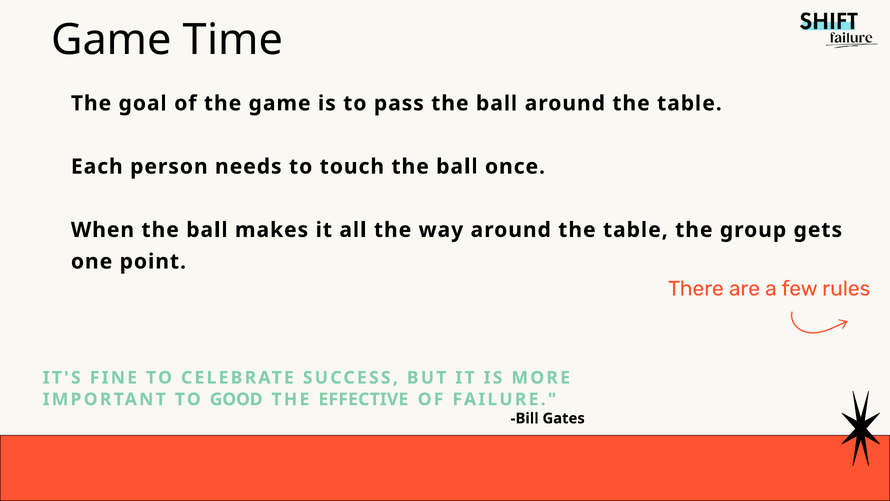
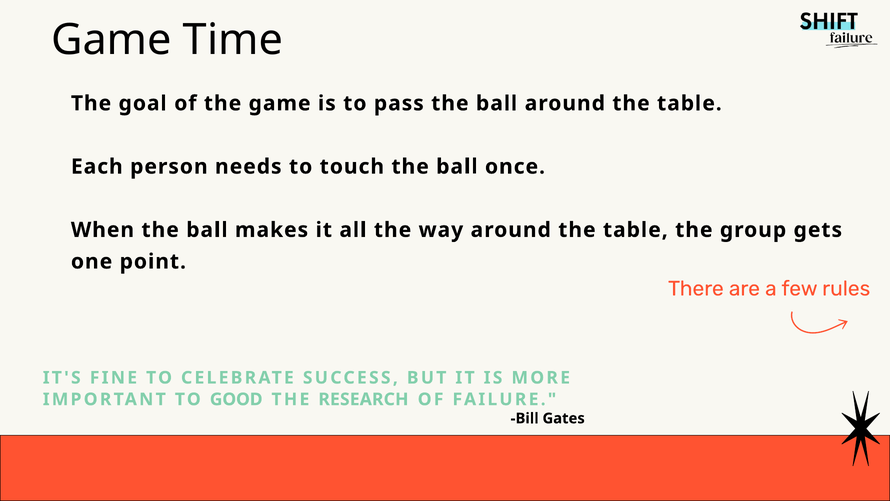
EFFECTIVE: EFFECTIVE -> RESEARCH
